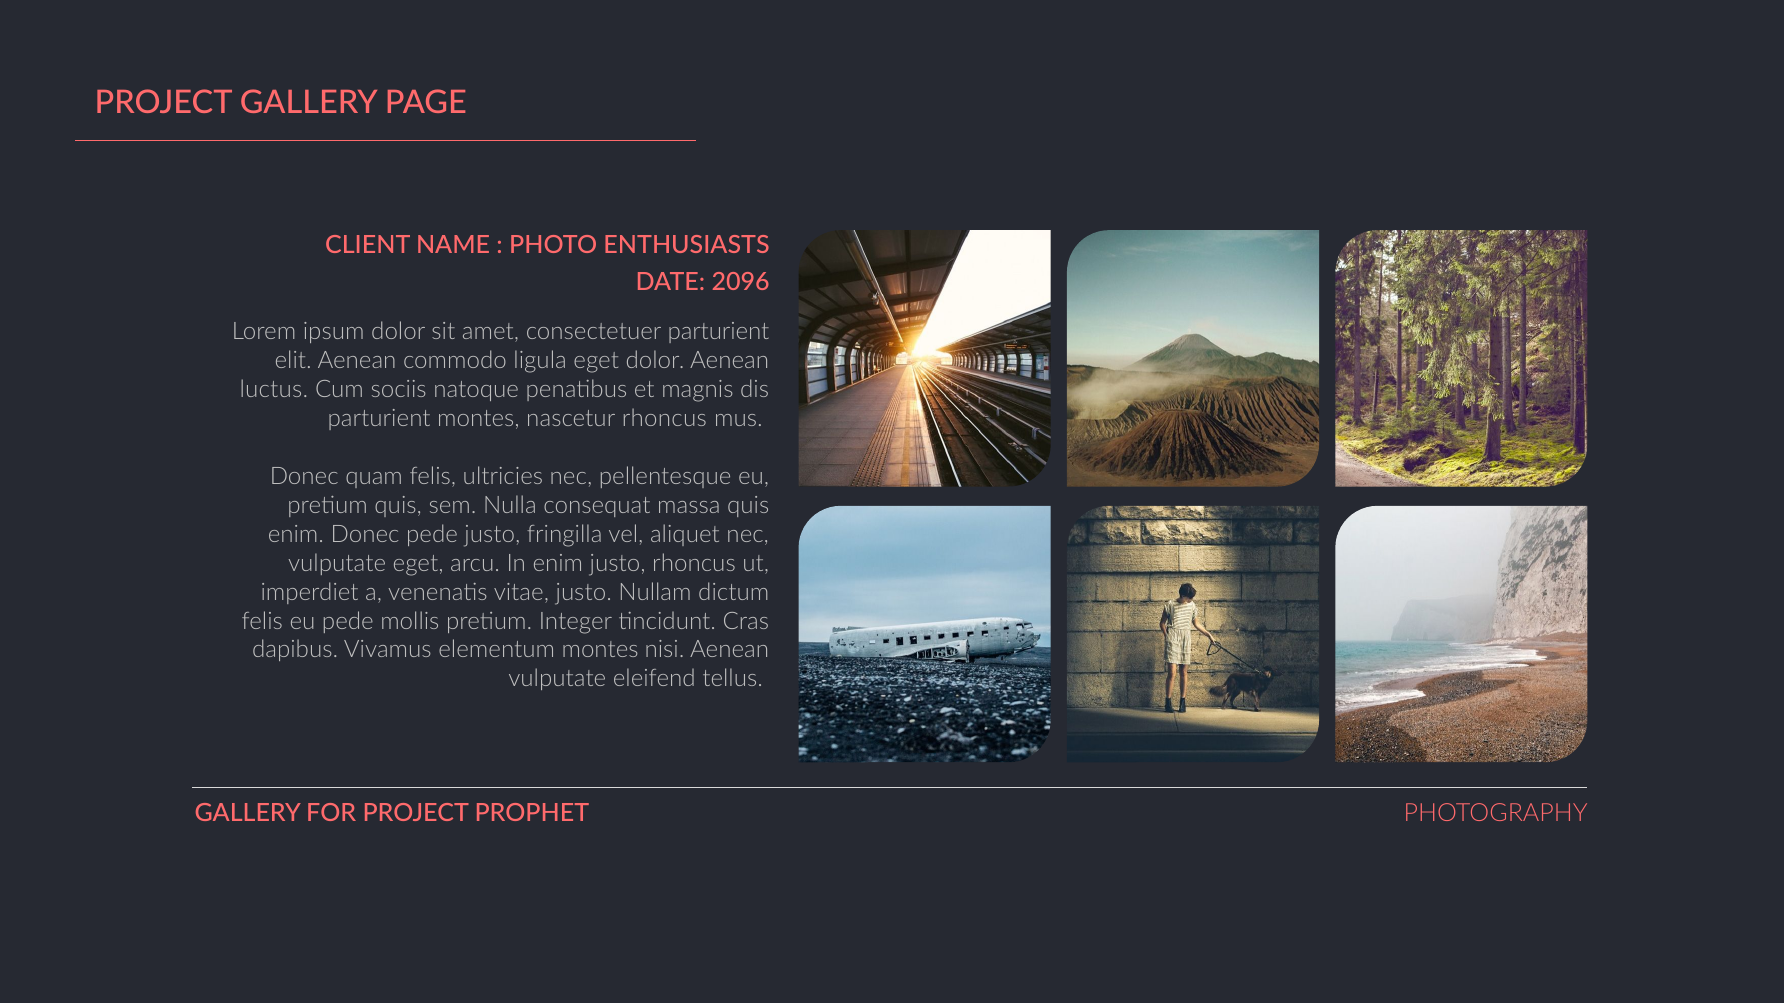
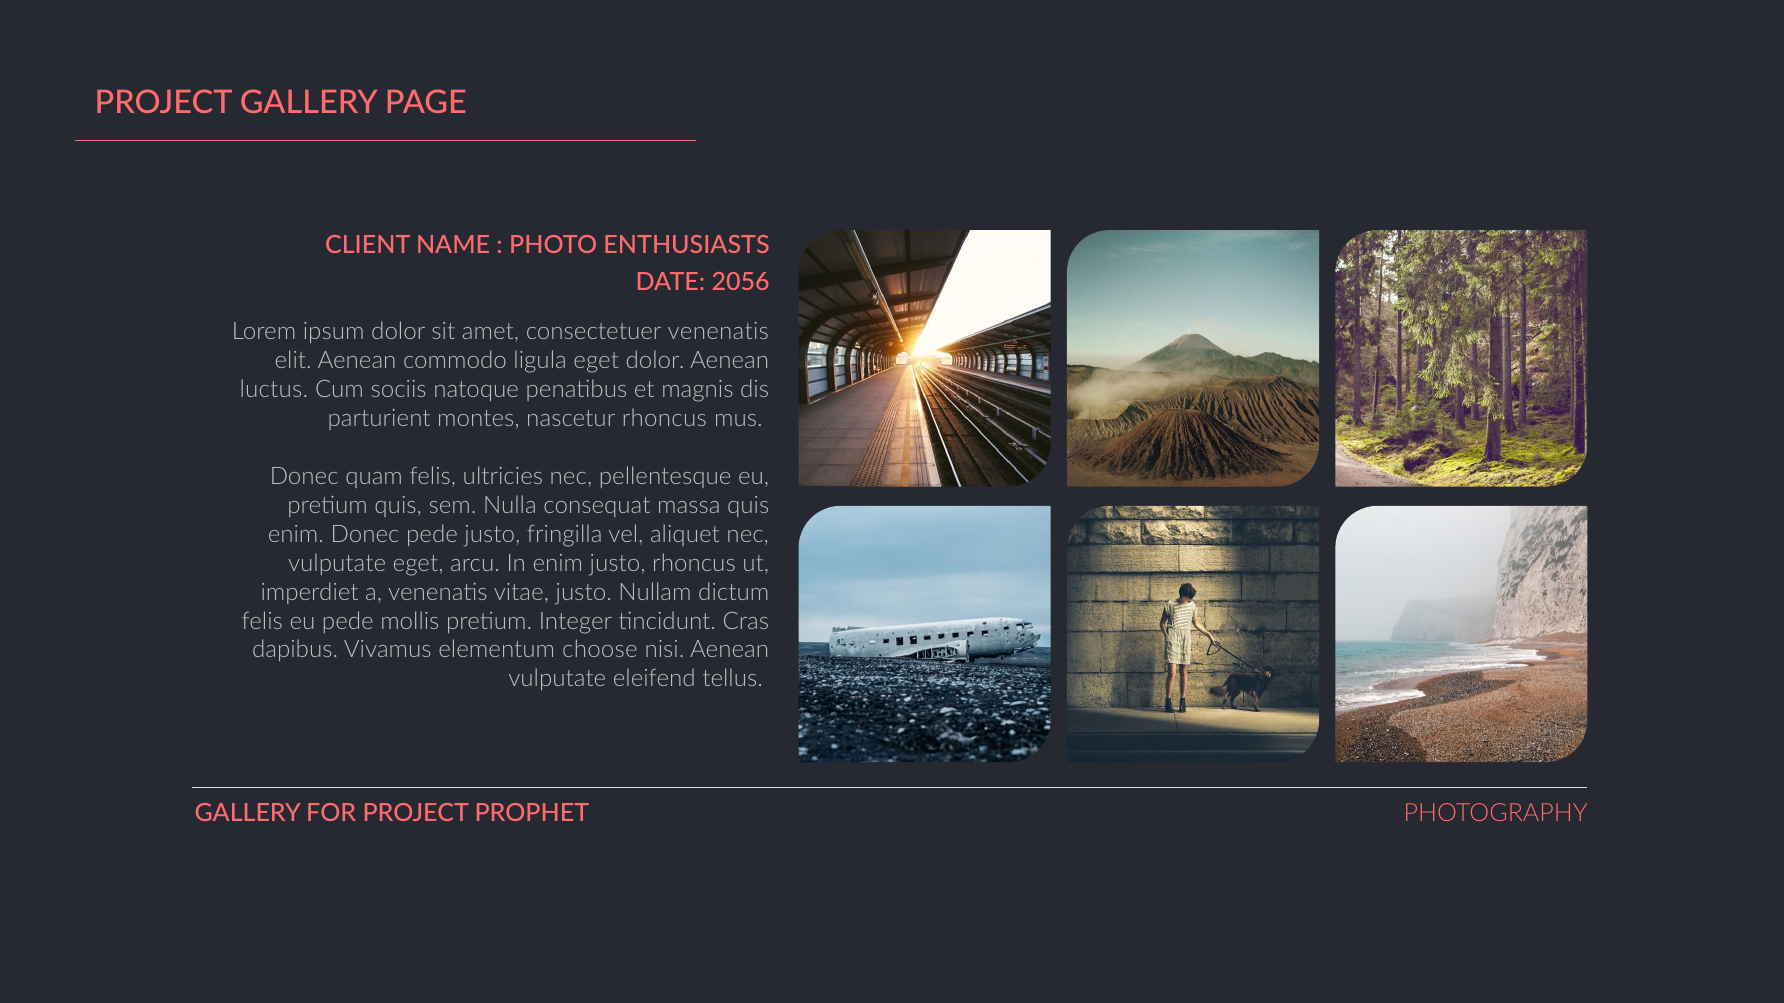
2096: 2096 -> 2056
consectetuer parturient: parturient -> venenatis
elementum montes: montes -> choose
